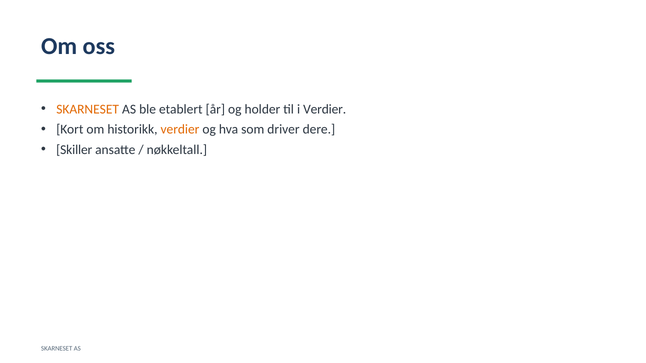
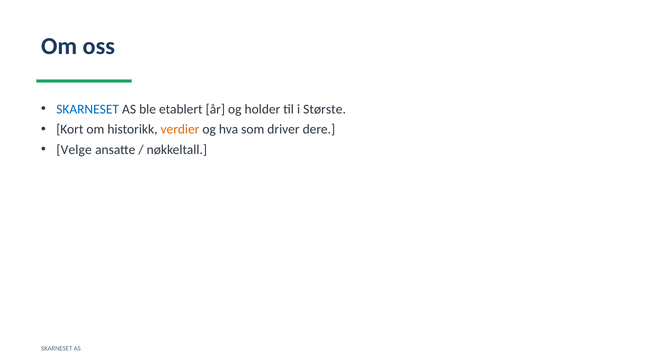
SKARNESET at (88, 109) colour: orange -> blue
i Verdier: Verdier -> Største
Skiller: Skiller -> Velge
